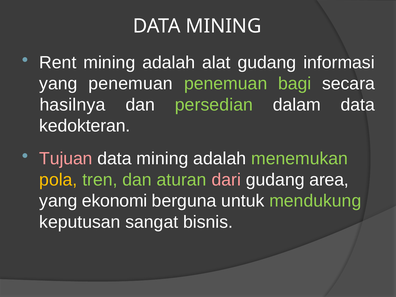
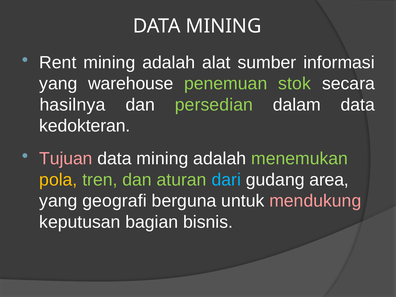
alat gudang: gudang -> sumber
yang penemuan: penemuan -> warehouse
bagi: bagi -> stok
dari colour: pink -> light blue
ekonomi: ekonomi -> geografi
mendukung colour: light green -> pink
sangat: sangat -> bagian
